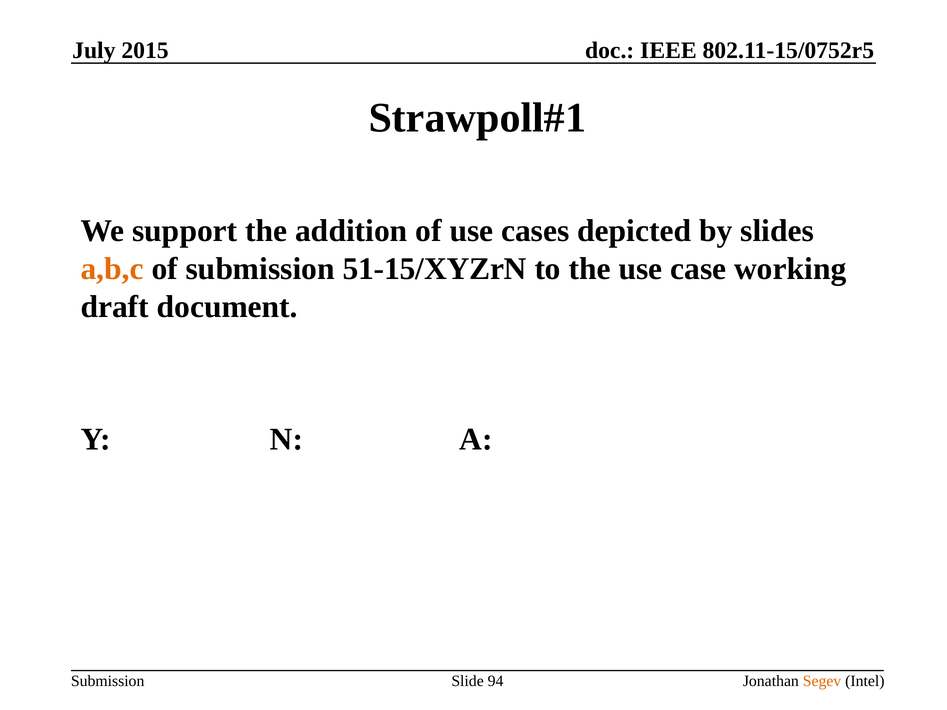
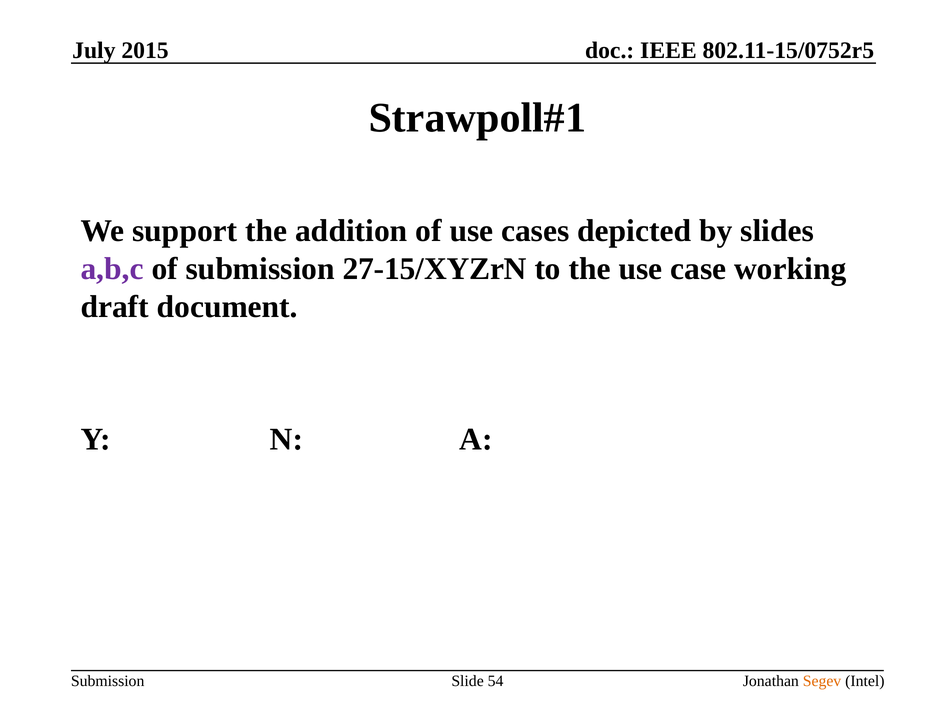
a,b,c colour: orange -> purple
51-15/XYZrN: 51-15/XYZrN -> 27-15/XYZrN
94: 94 -> 54
